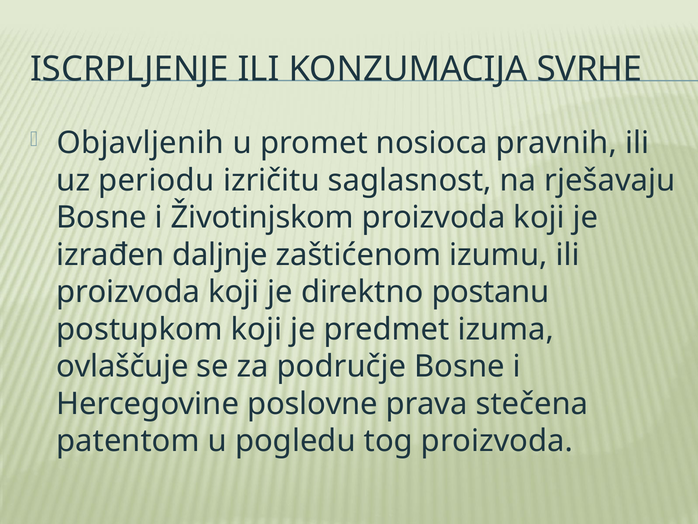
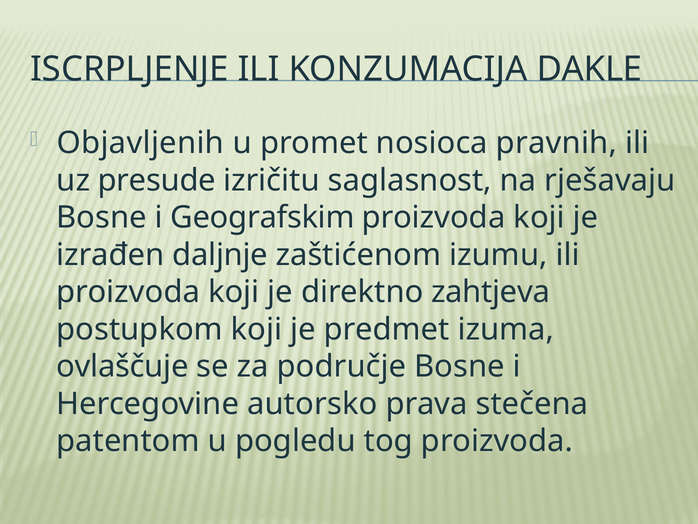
SVRHE: SVRHE -> DAKLE
periodu: periodu -> presude
Životinjskom: Životinjskom -> Geografskim
postanu: postanu -> zahtjeva
poslovne: poslovne -> autorsko
